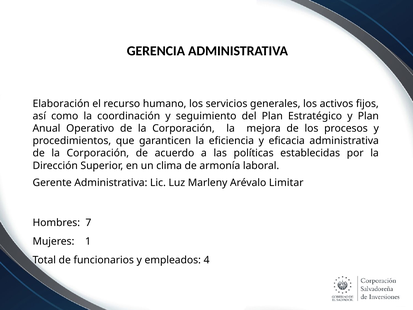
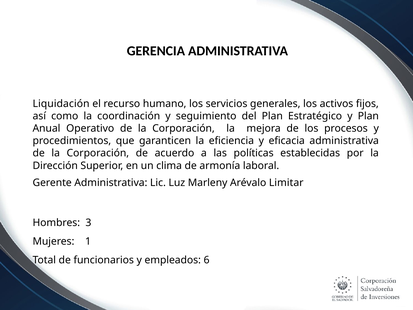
Elaboración: Elaboración -> Liquidación
7: 7 -> 3
4: 4 -> 6
